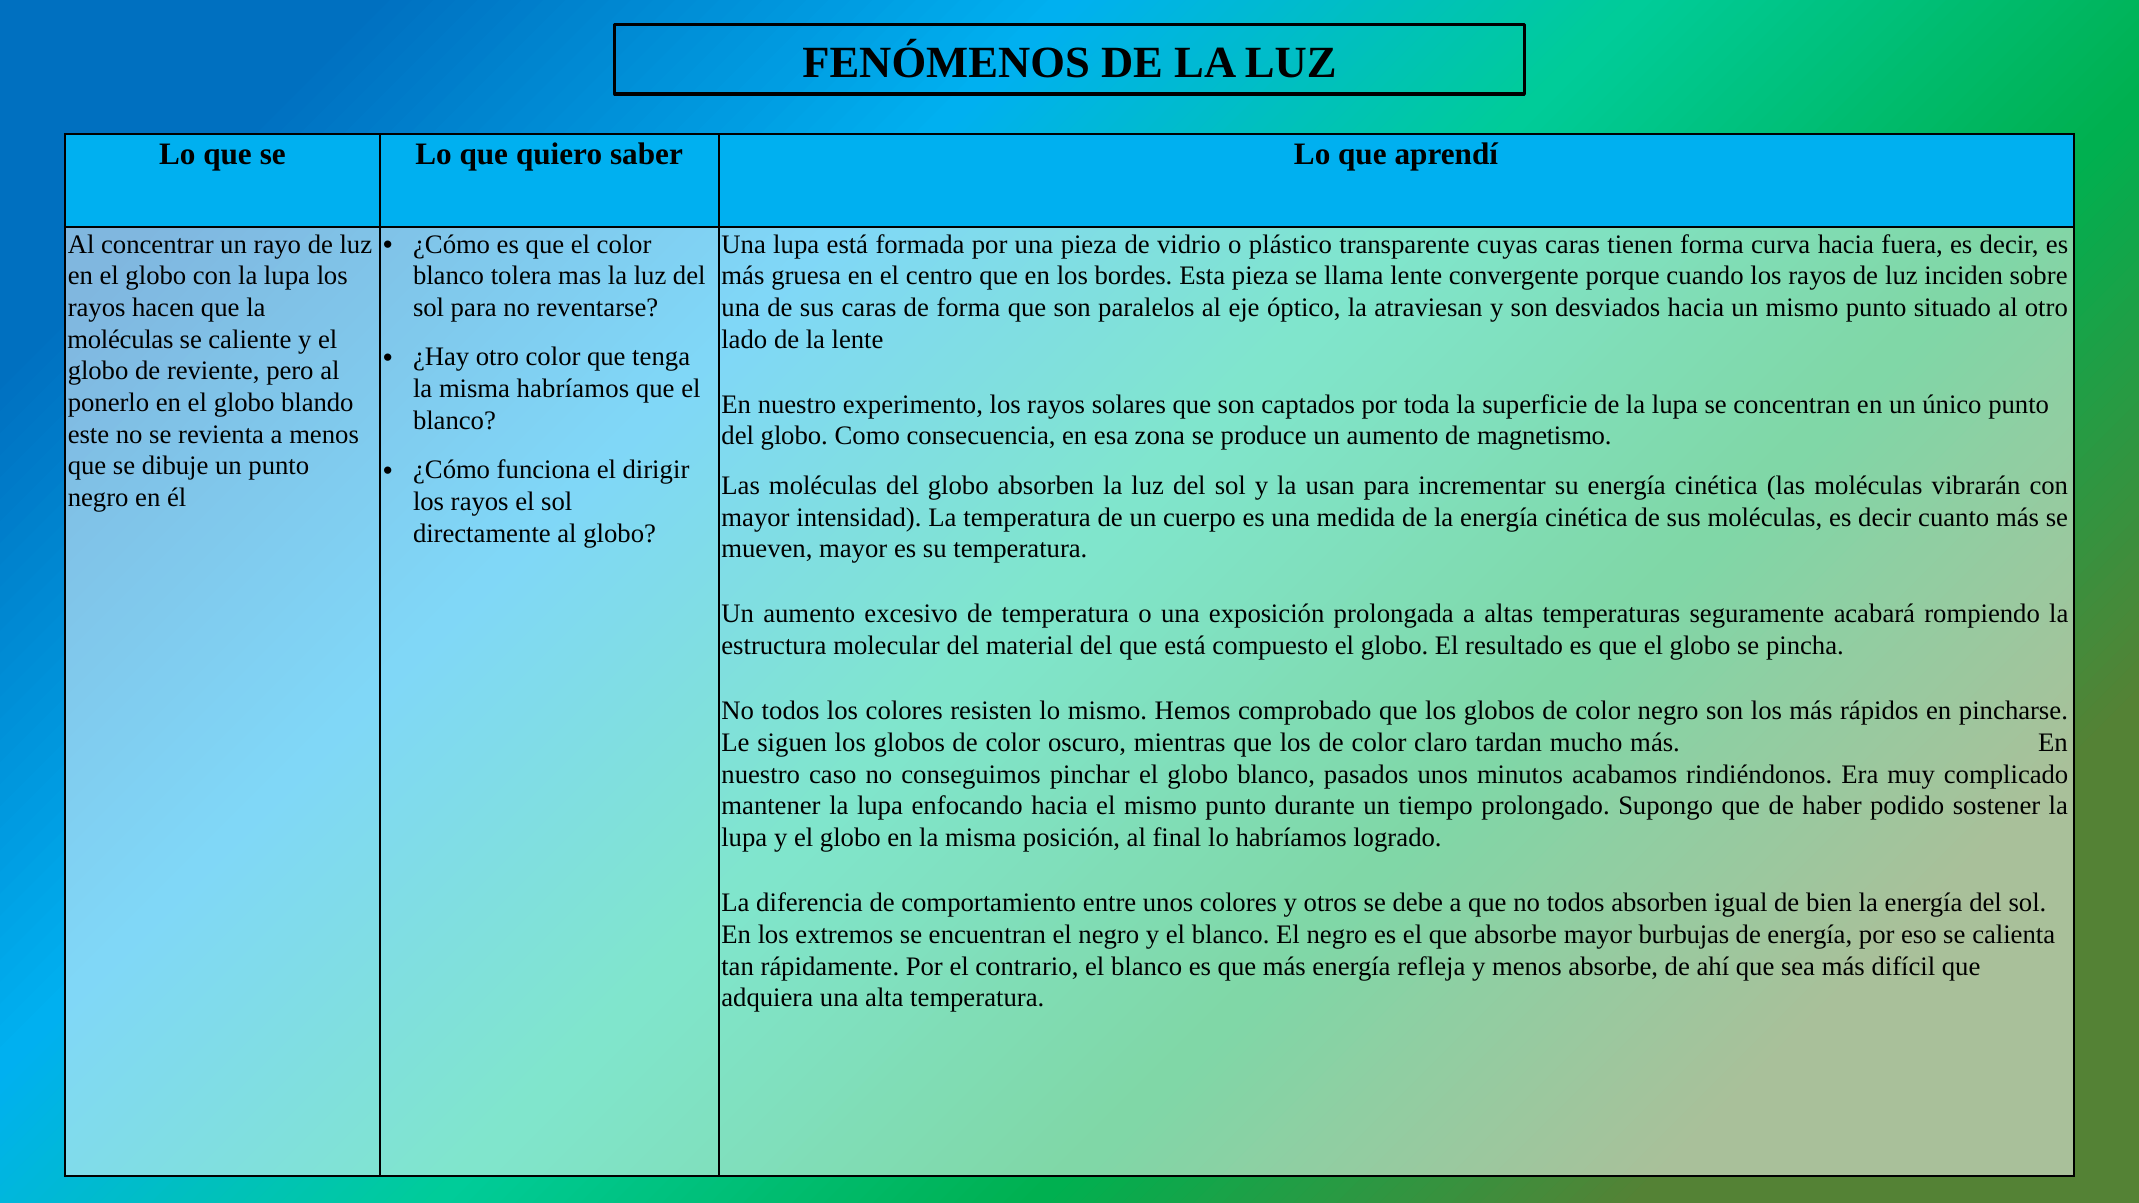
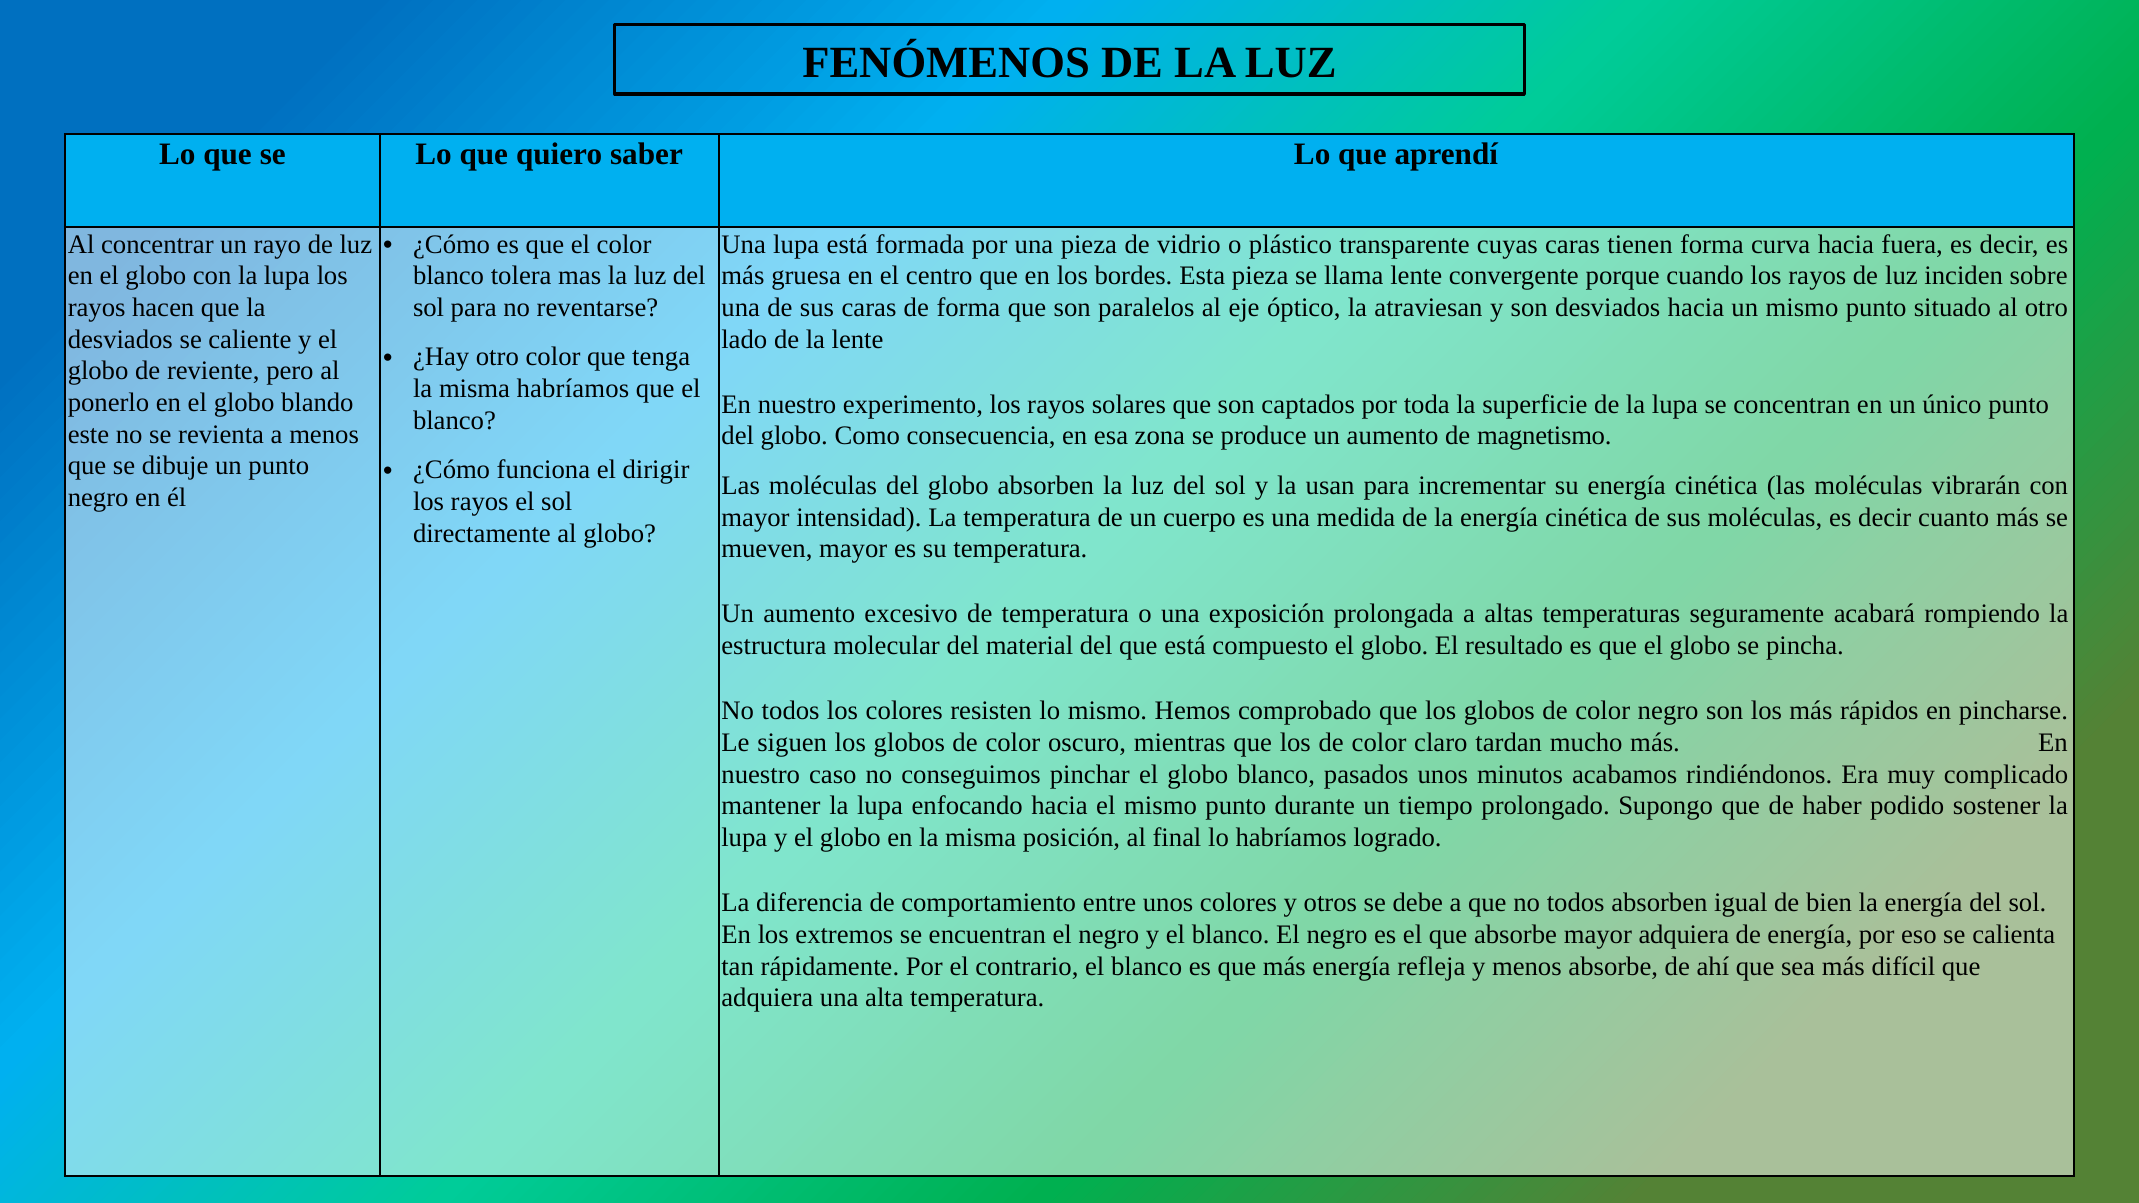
moléculas at (120, 339): moléculas -> desviados
mayor burbujas: burbujas -> adquiera
